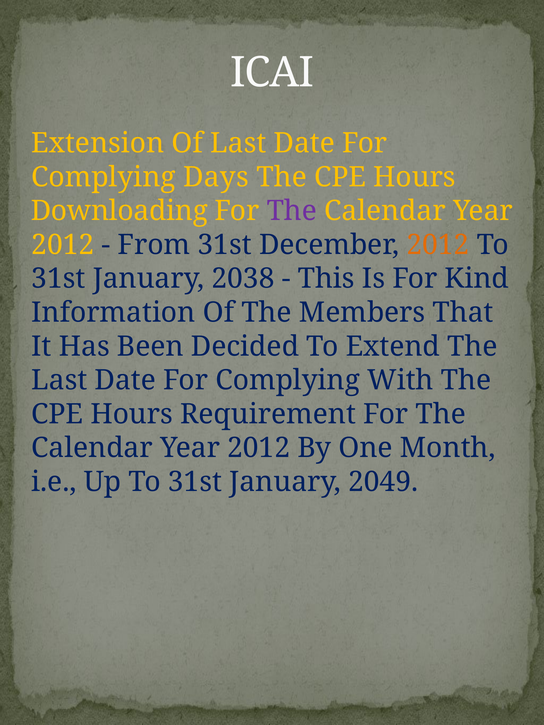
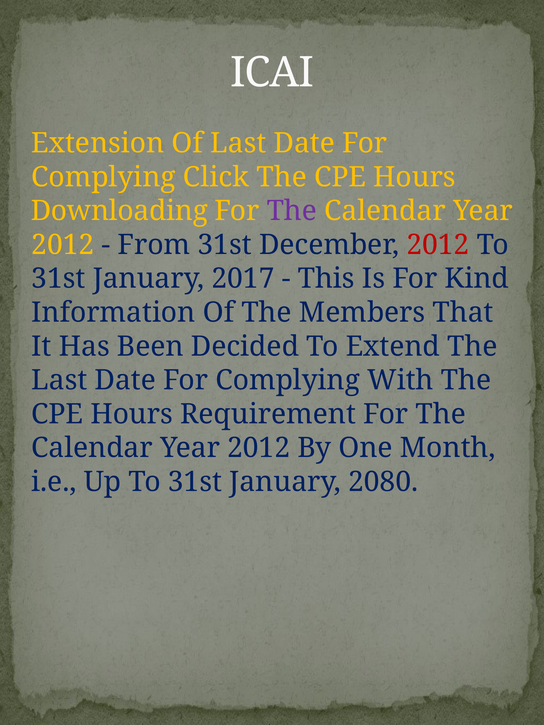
Days: Days -> Click
2012 at (438, 245) colour: orange -> red
2038: 2038 -> 2017
2049: 2049 -> 2080
